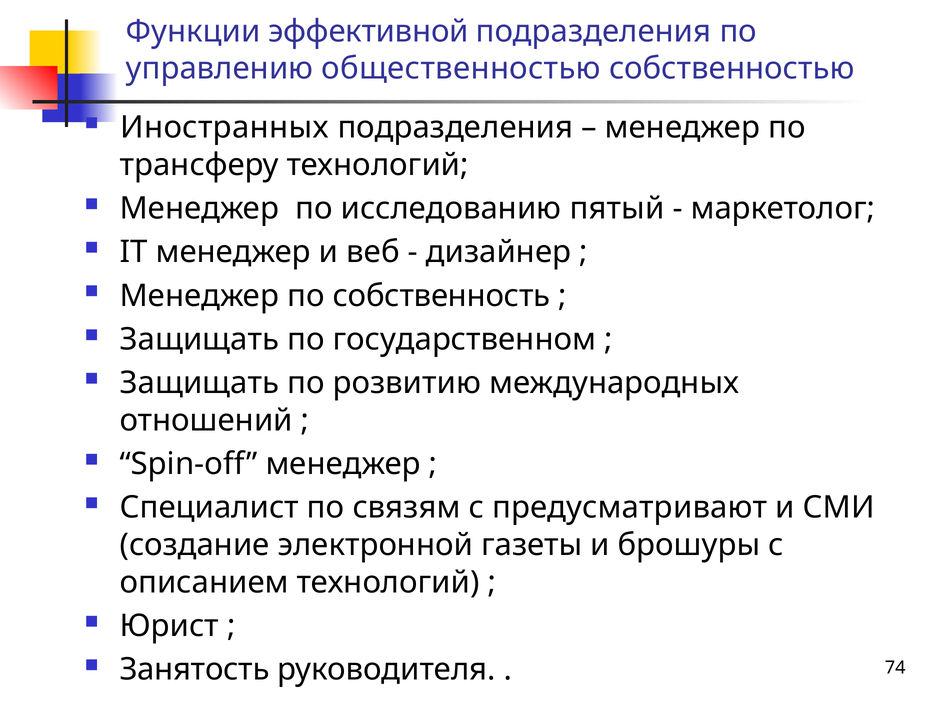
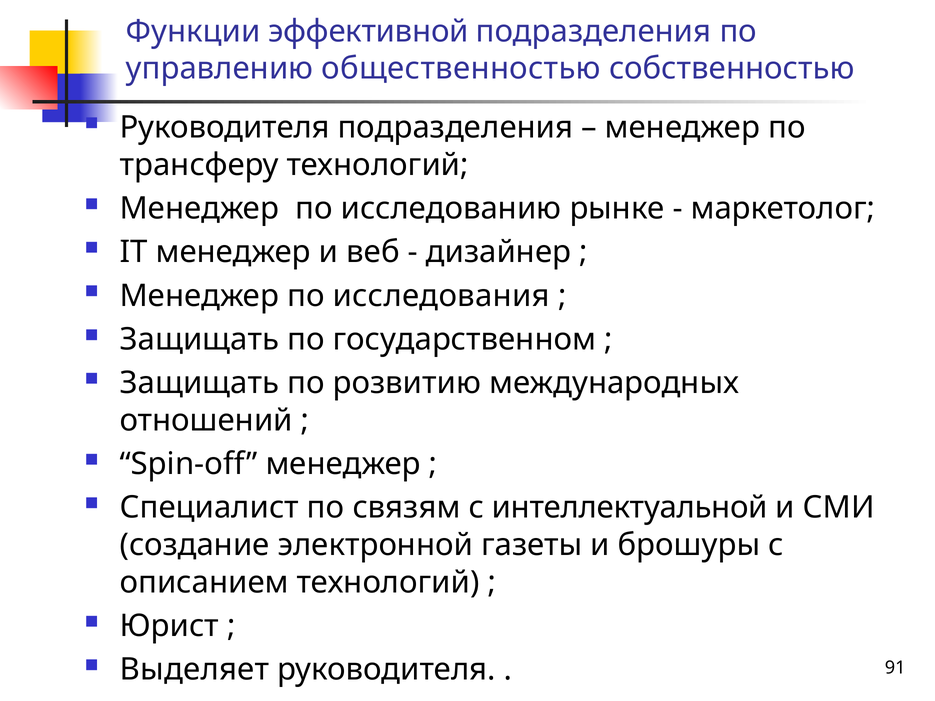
Иностранных at (224, 128): Иностранных -> Руководителя
пятый: пятый -> рынке
собственность: собственность -> исследования
предусматривают: предусматривают -> интеллектуальной
Занятость: Занятость -> Выделяет
74: 74 -> 91
